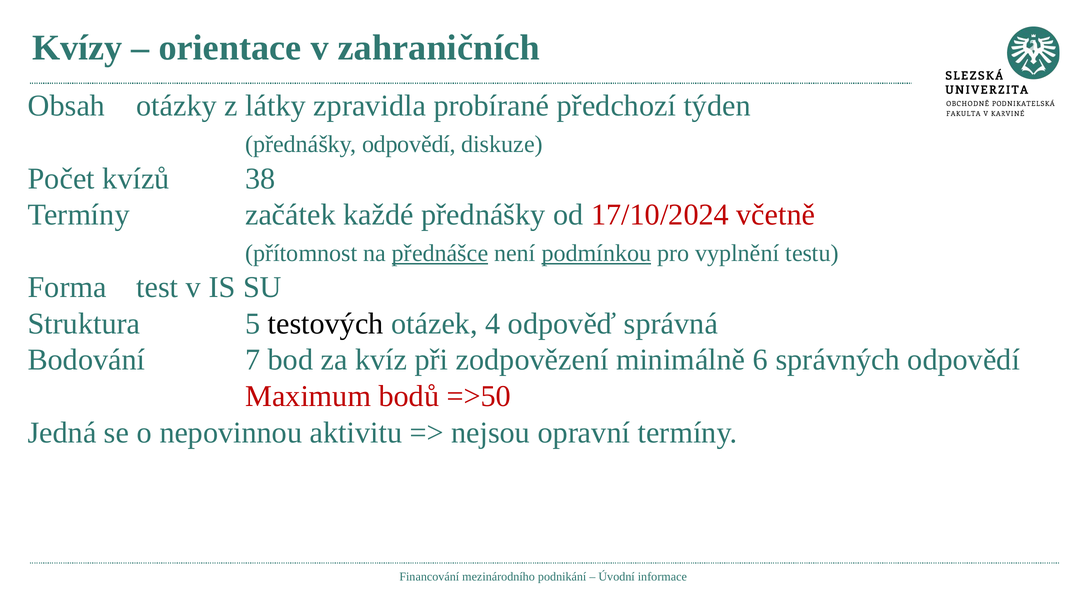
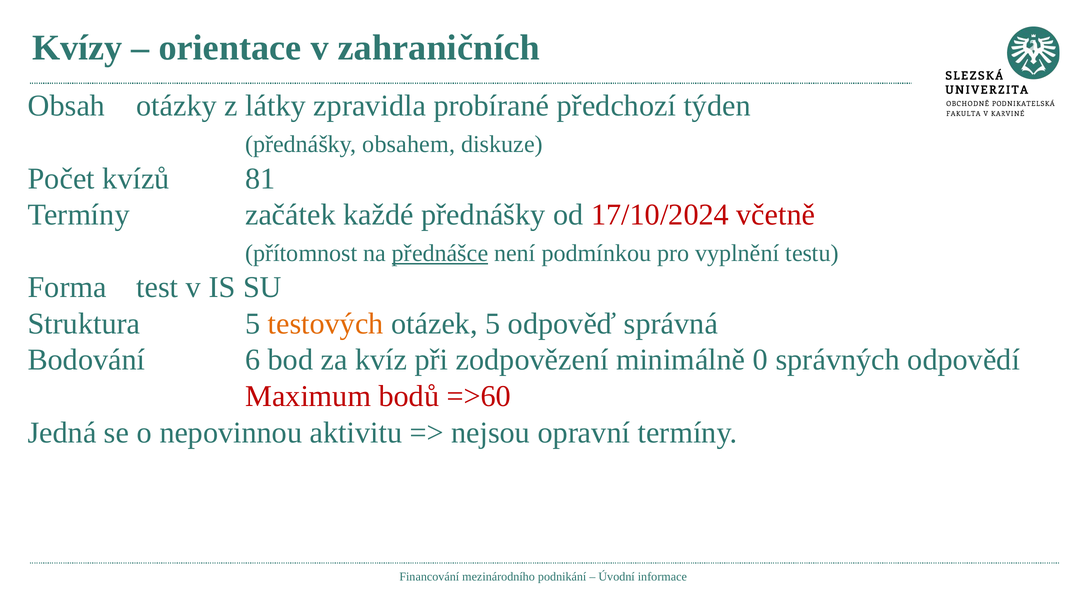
přednášky odpovědí: odpovědí -> obsahem
38: 38 -> 81
podmínkou underline: present -> none
testových colour: black -> orange
otázek 4: 4 -> 5
7: 7 -> 6
6: 6 -> 0
=>50: =>50 -> =>60
